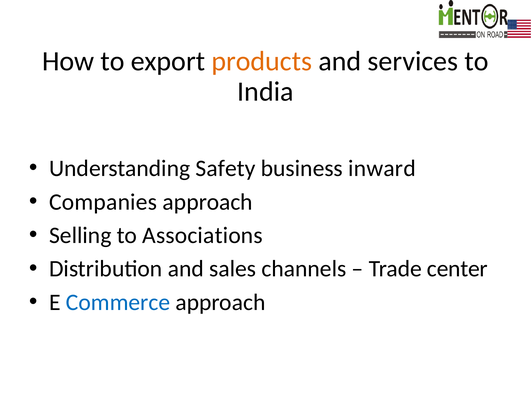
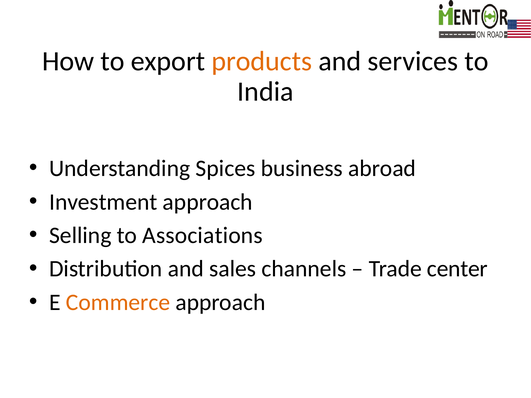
Safety: Safety -> Spices
inward: inward -> abroad
Companies: Companies -> Investment
Commerce colour: blue -> orange
